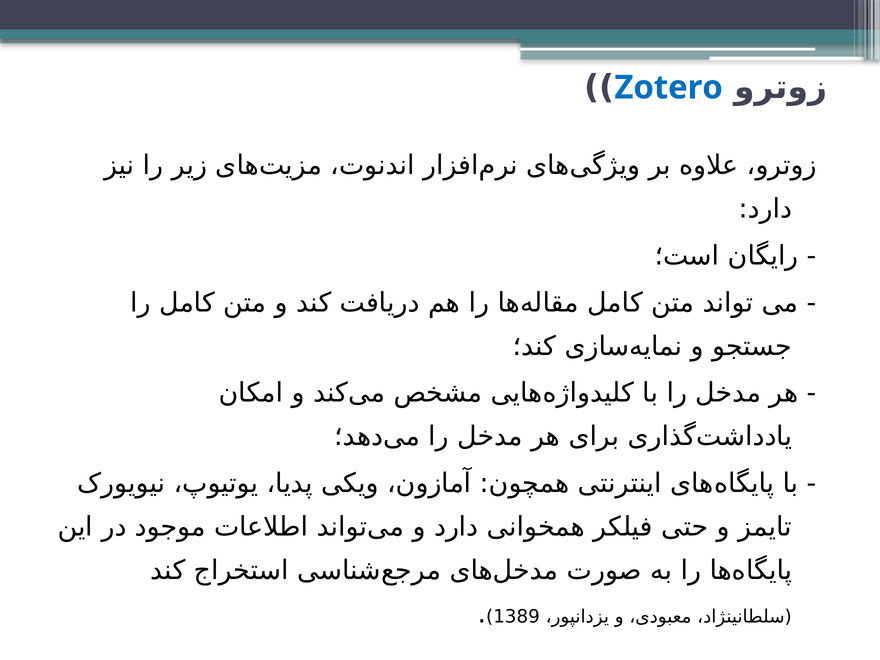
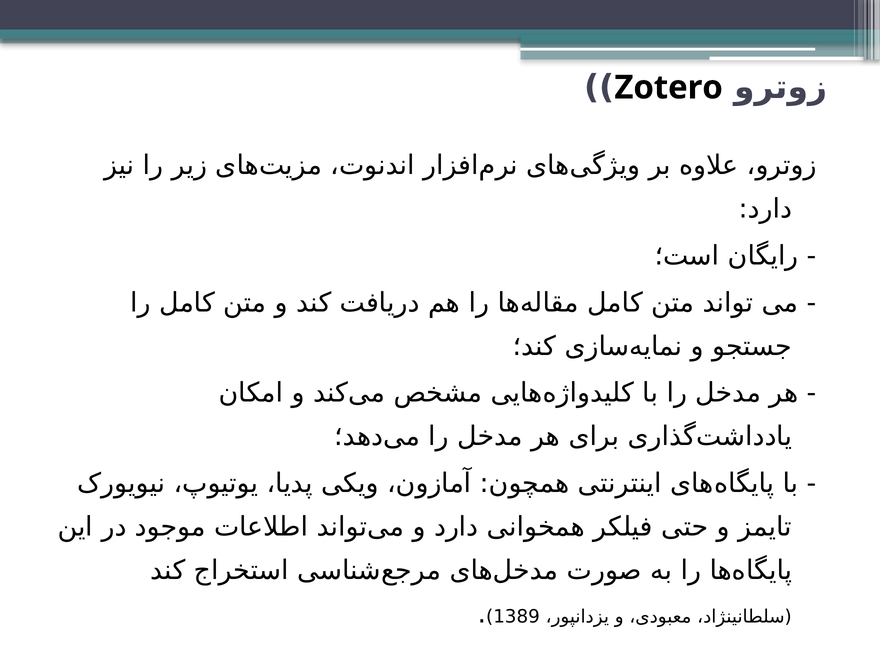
Zotero colour: blue -> black
